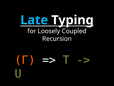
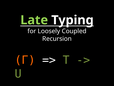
Late colour: light blue -> light green
